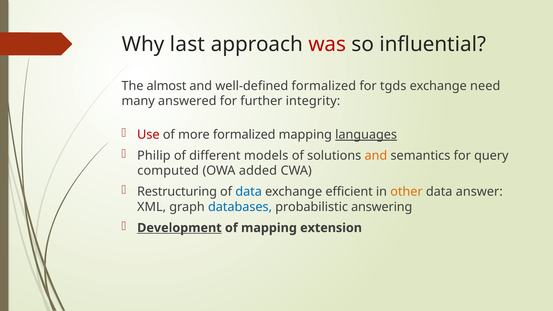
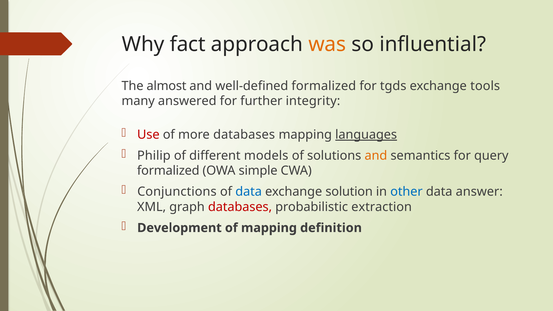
last: last -> fact
was colour: red -> orange
need: need -> tools
more formalized: formalized -> databases
computed at (168, 171): computed -> formalized
added: added -> simple
Restructuring: Restructuring -> Conjunctions
efficient: efficient -> solution
other colour: orange -> blue
databases at (240, 207) colour: blue -> red
answering: answering -> extraction
Development underline: present -> none
extension: extension -> definition
